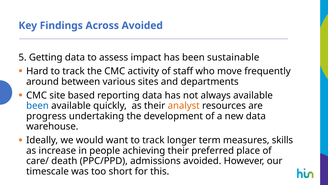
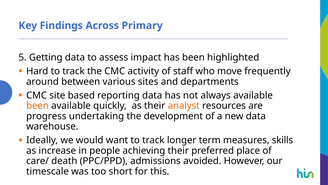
Across Avoided: Avoided -> Primary
sustainable: sustainable -> highlighted
been at (37, 106) colour: blue -> orange
